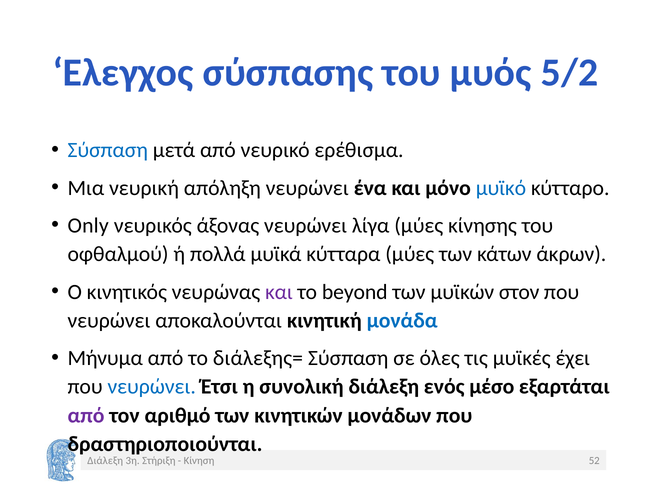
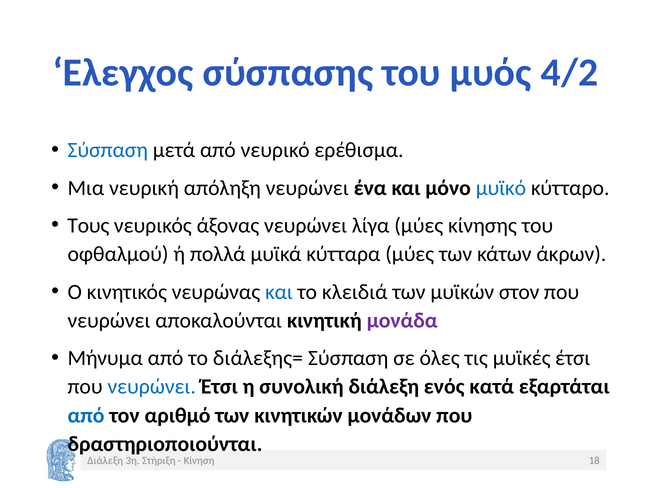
5/2: 5/2 -> 4/2
Only: Only -> Τους
και at (279, 292) colour: purple -> blue
beyond: beyond -> κλειδιά
μονάδα colour: blue -> purple
μυϊκές έχει: έχει -> έτσι
μέσο: μέσο -> κατά
από at (86, 416) colour: purple -> blue
52: 52 -> 18
